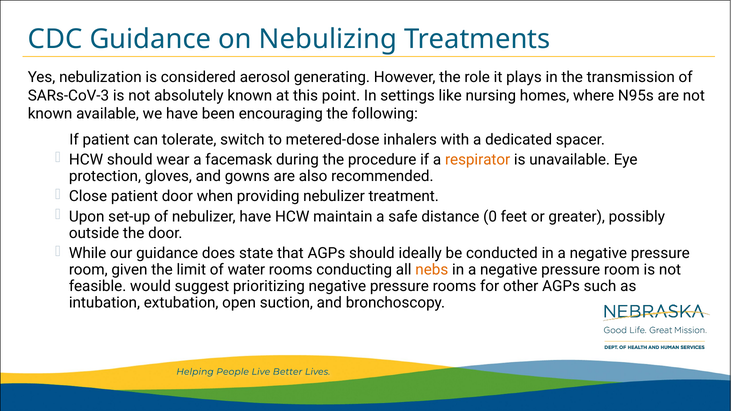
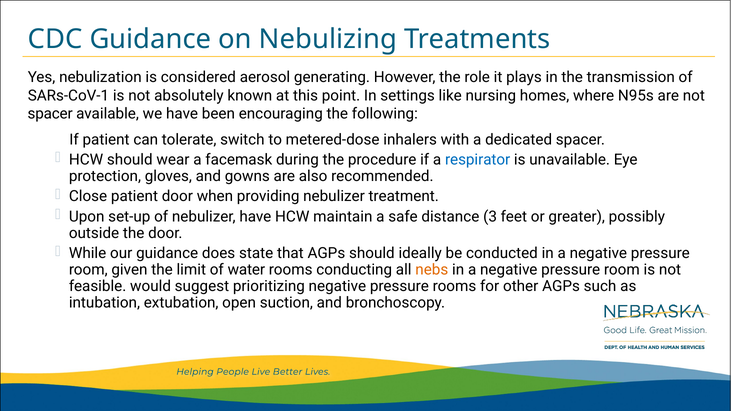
SARs-CoV-3: SARs-CoV-3 -> SARs-CoV-1
known at (50, 114): known -> spacer
respirator colour: orange -> blue
0: 0 -> 3
